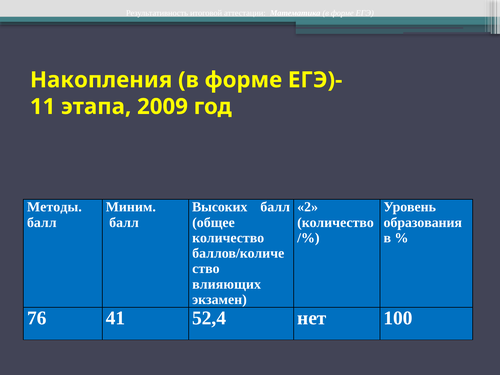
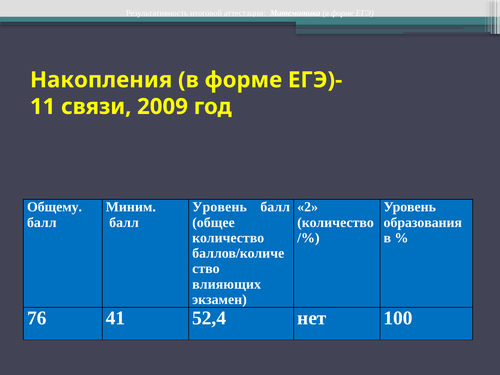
этапа: этапа -> связи
Методы: Методы -> Общему
Высоких at (220, 207): Высоких -> Уровень
